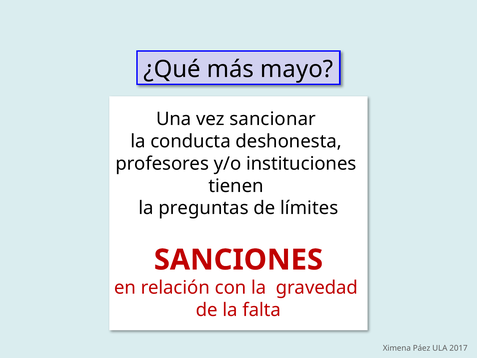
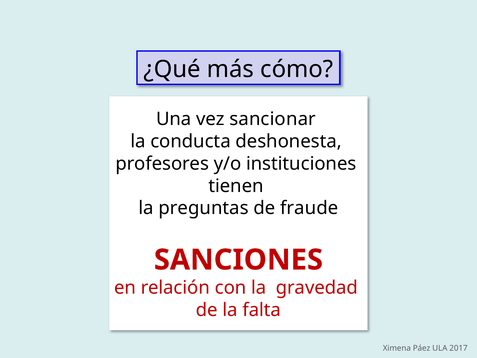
mayo: mayo -> cómo
límites: límites -> fraude
